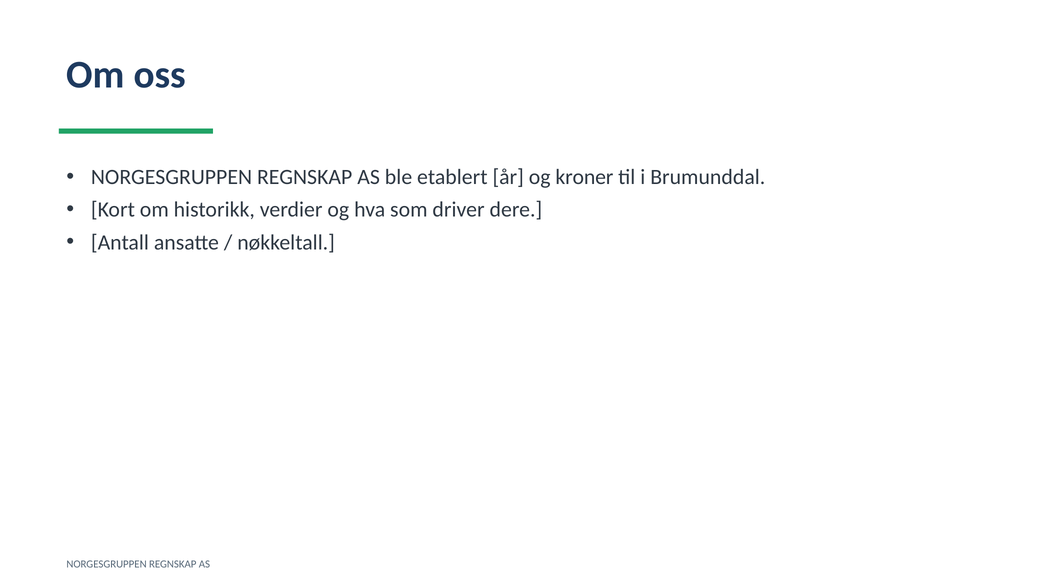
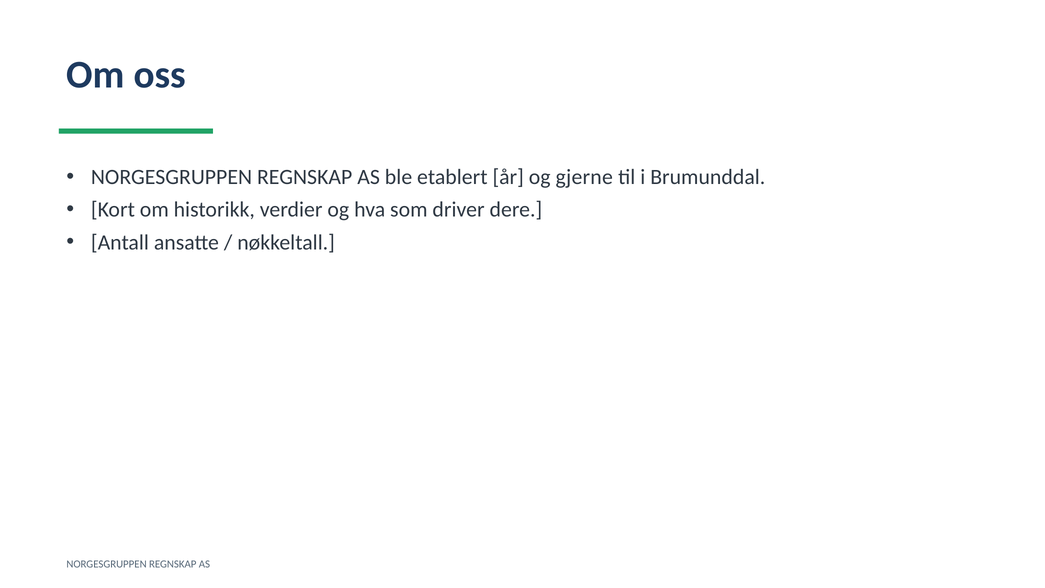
kroner: kroner -> gjerne
